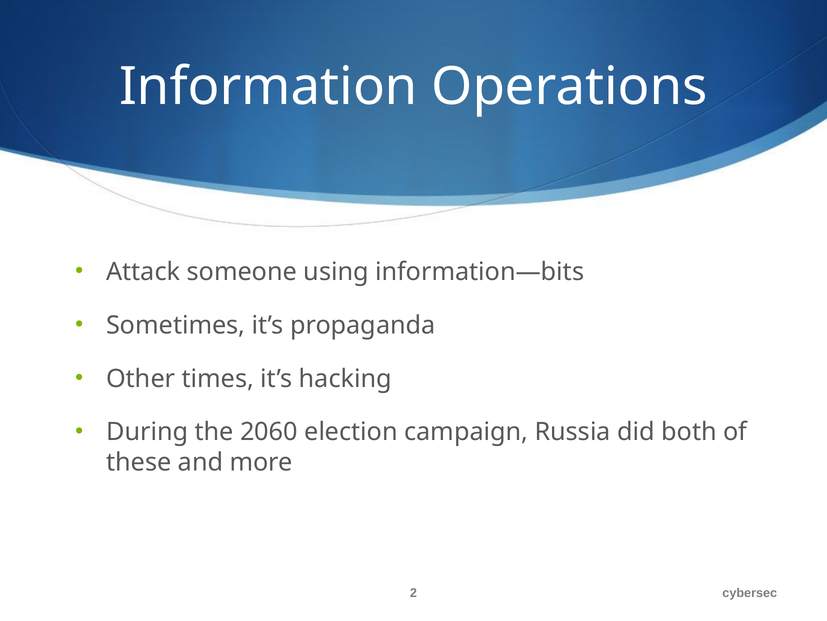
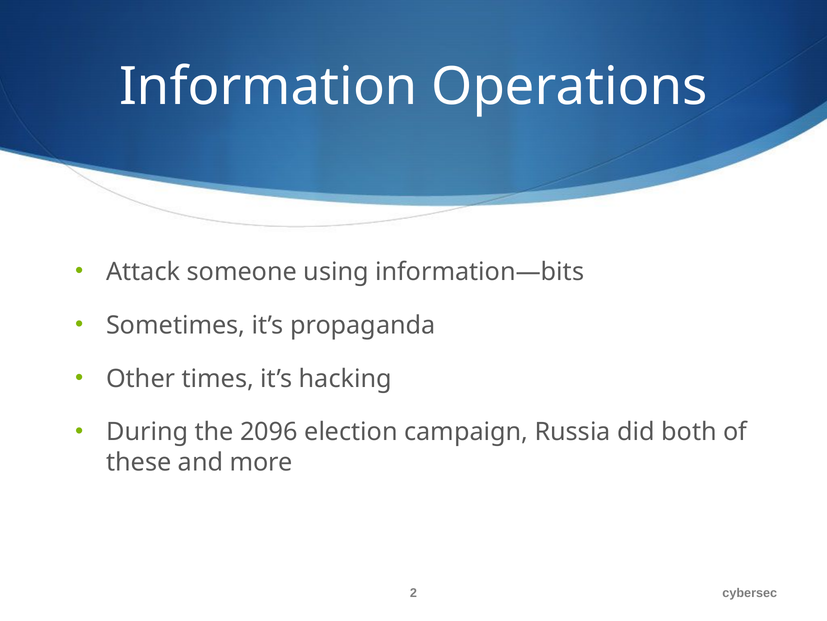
2060: 2060 -> 2096
